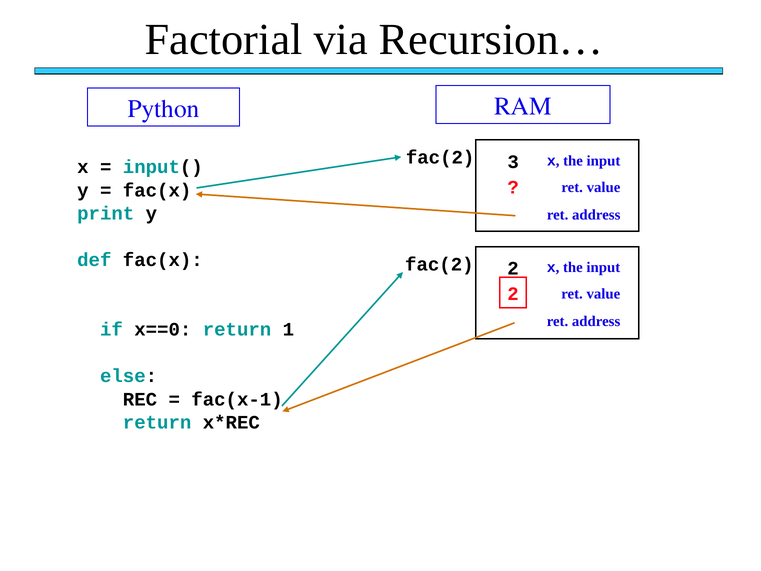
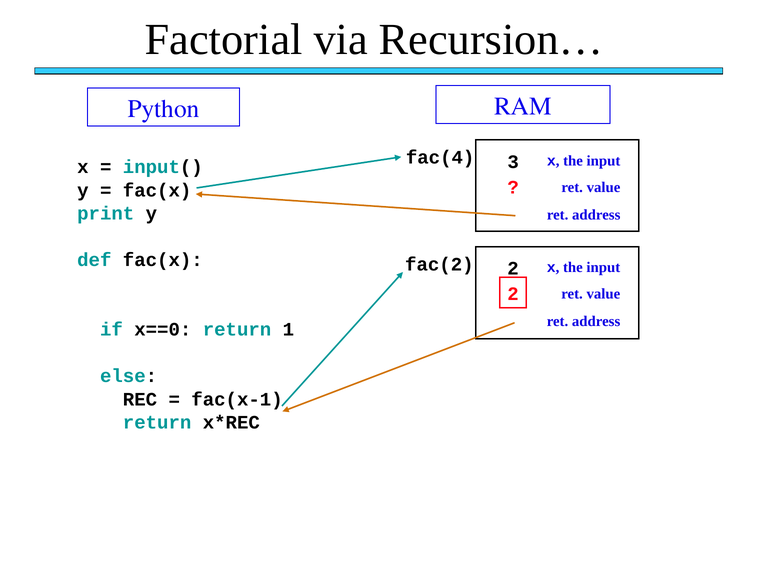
fac(2 at (440, 157): fac(2 -> fac(4
